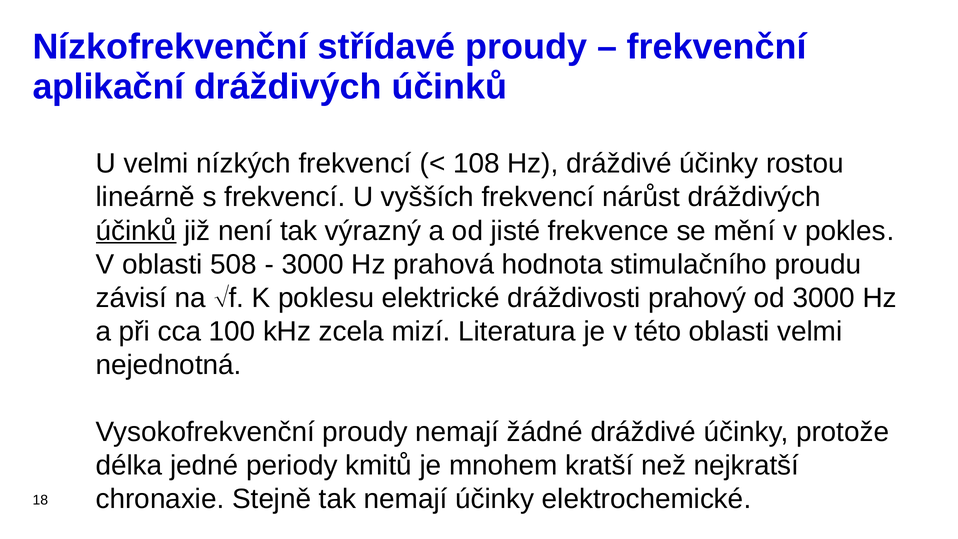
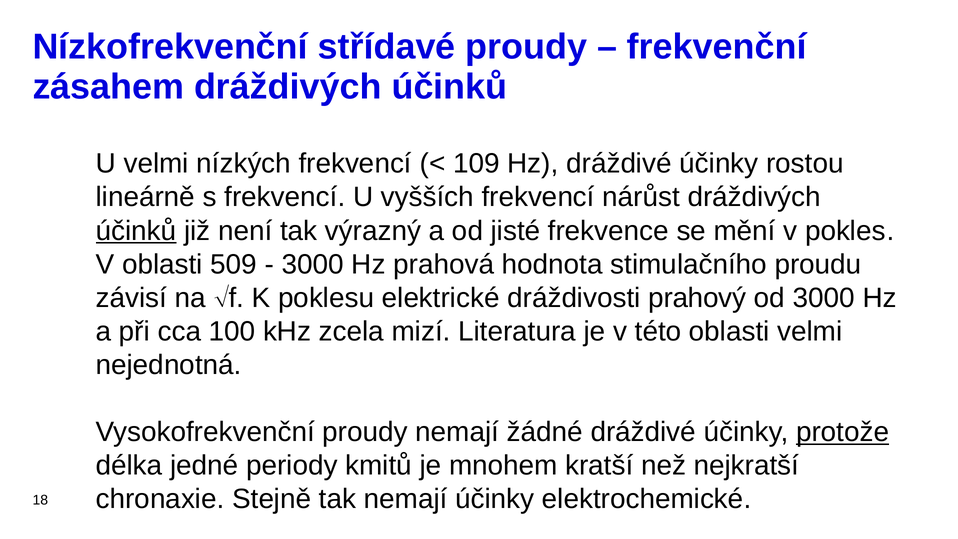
aplikační: aplikační -> zásahem
108: 108 -> 109
508: 508 -> 509
protože underline: none -> present
